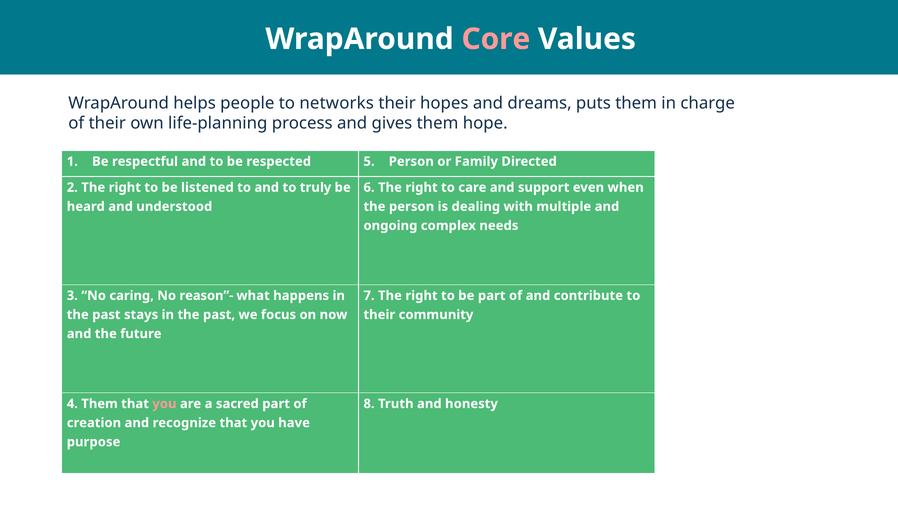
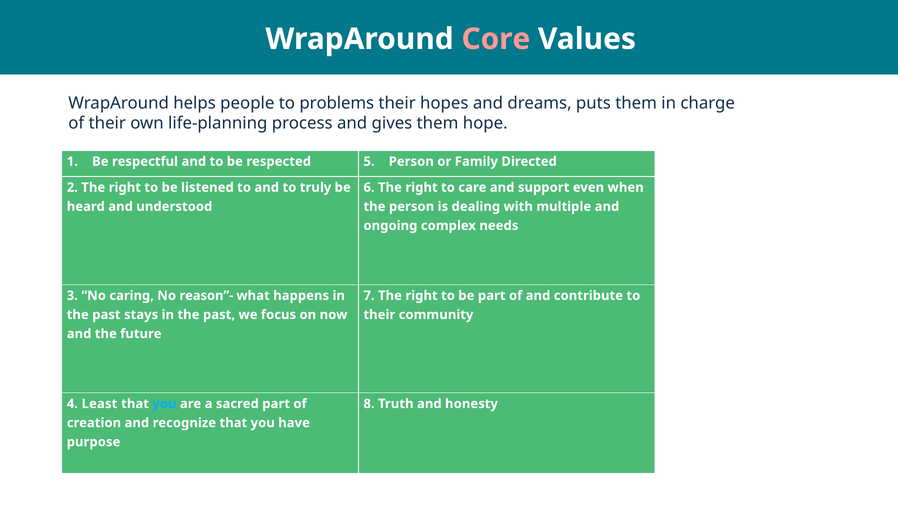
networks: networks -> problems
4 Them: Them -> Least
you at (164, 404) colour: pink -> light blue
